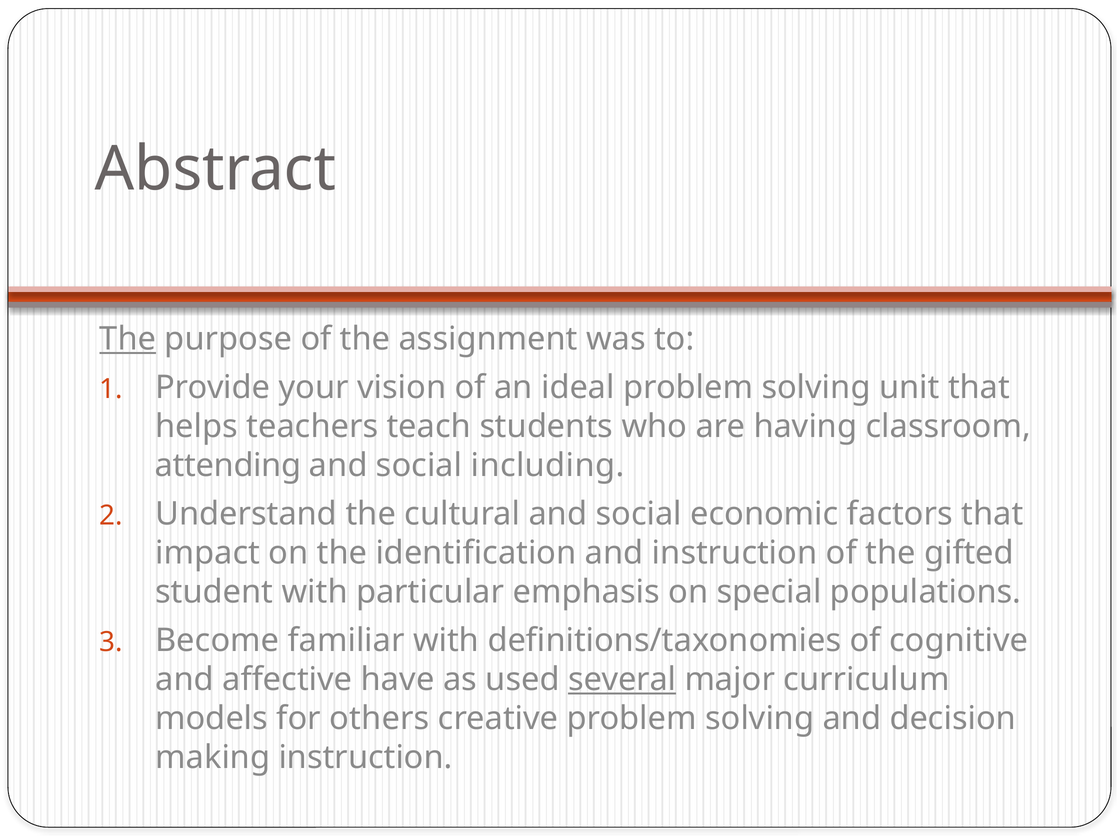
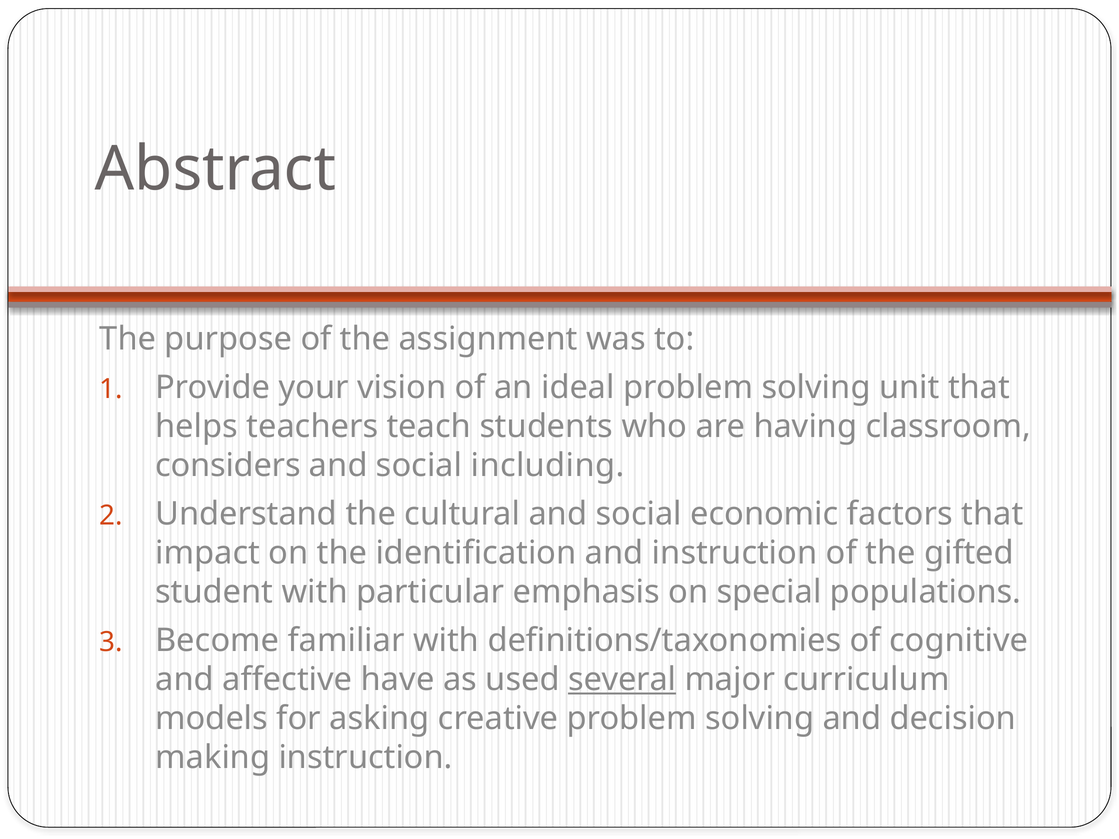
The at (128, 339) underline: present -> none
attending: attending -> considers
others: others -> asking
